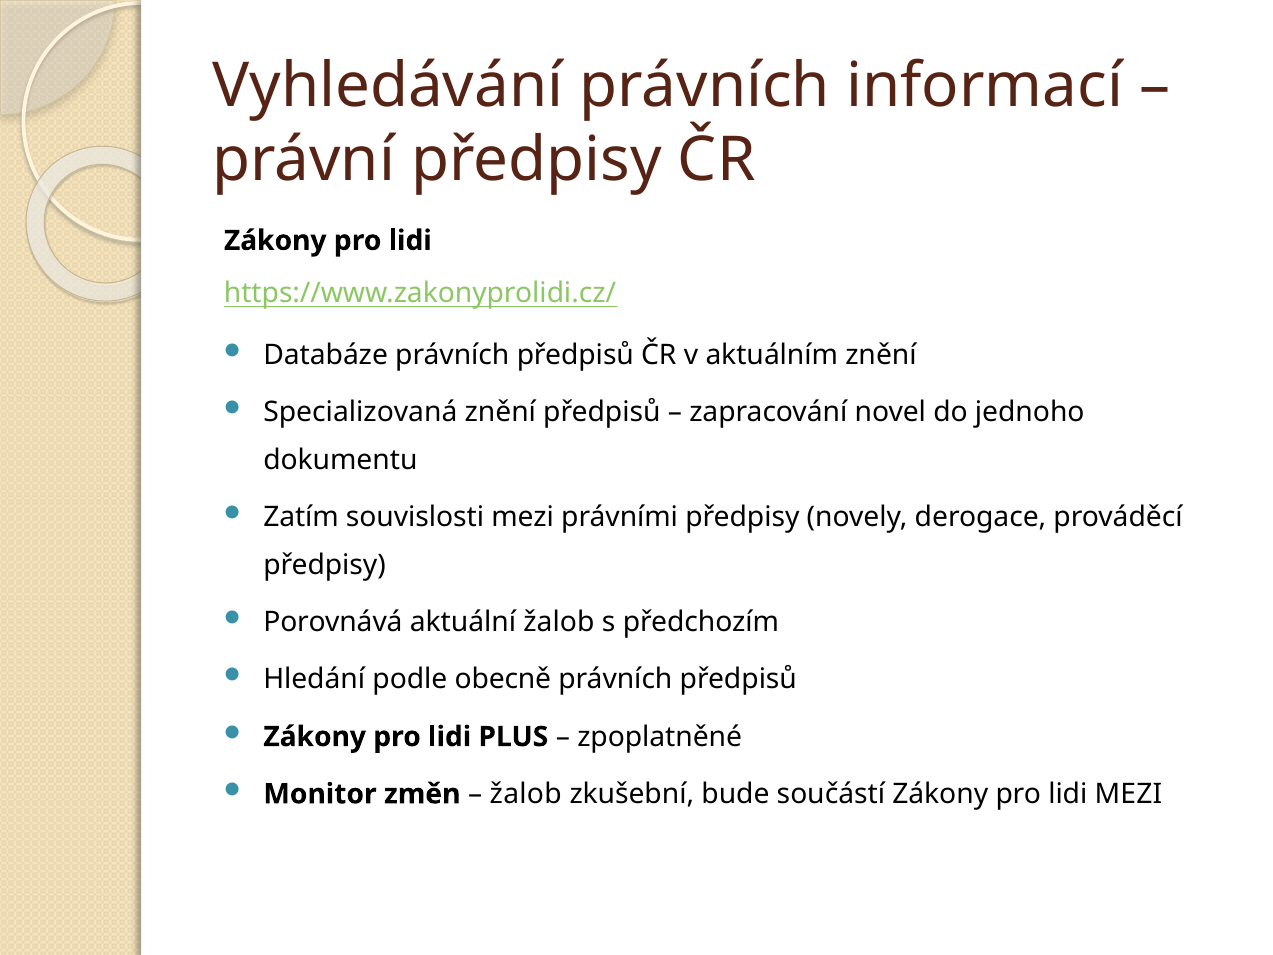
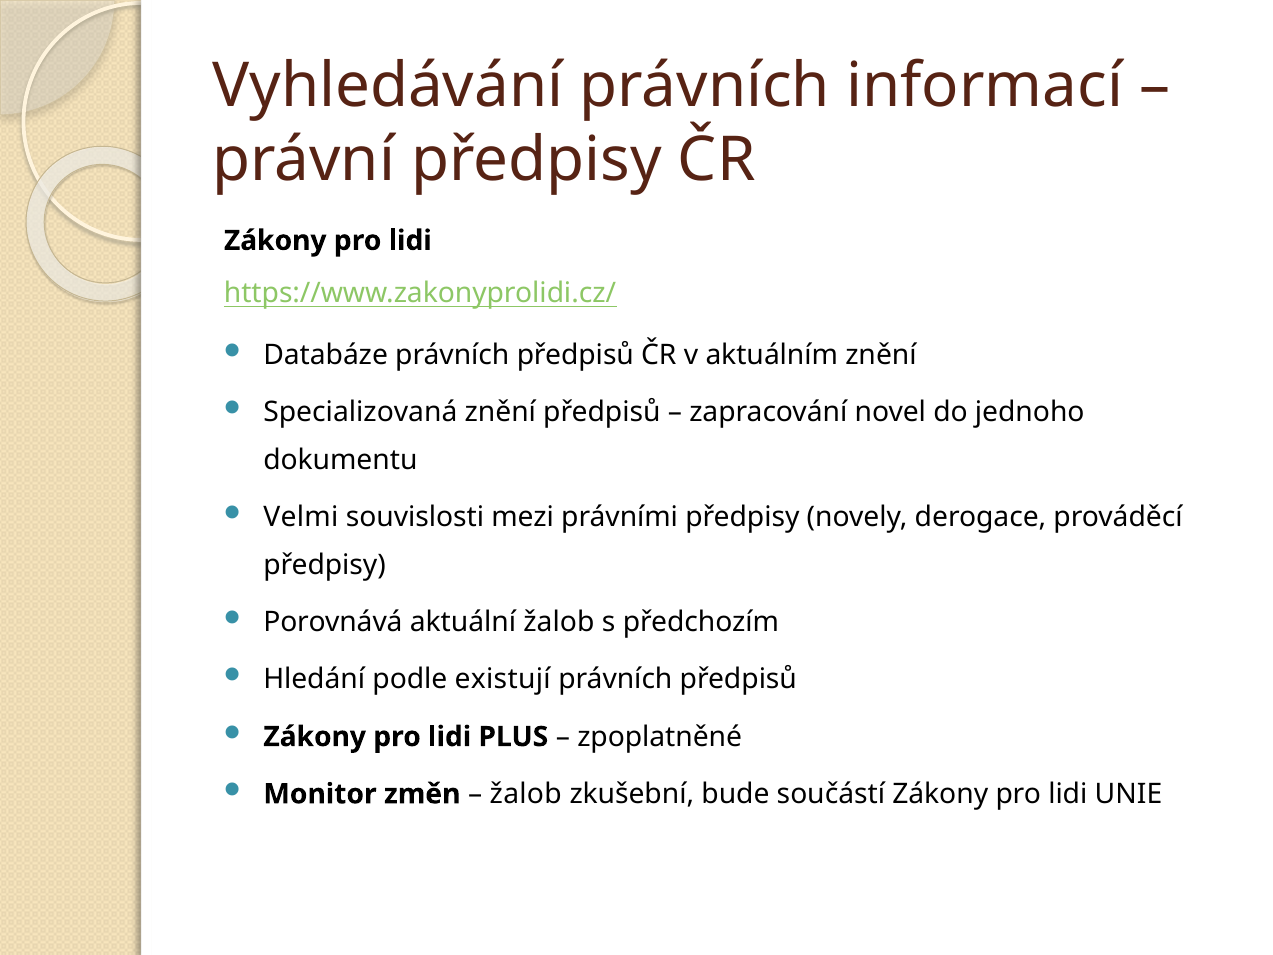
Zatím: Zatím -> Velmi
obecně: obecně -> existují
lidi MEZI: MEZI -> UNIE
